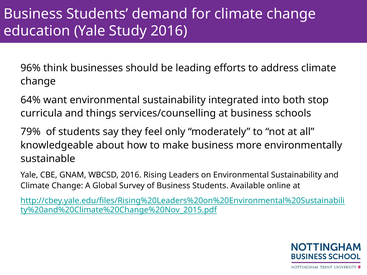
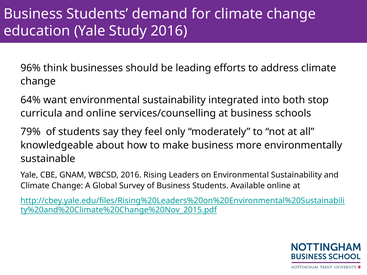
and things: things -> online
